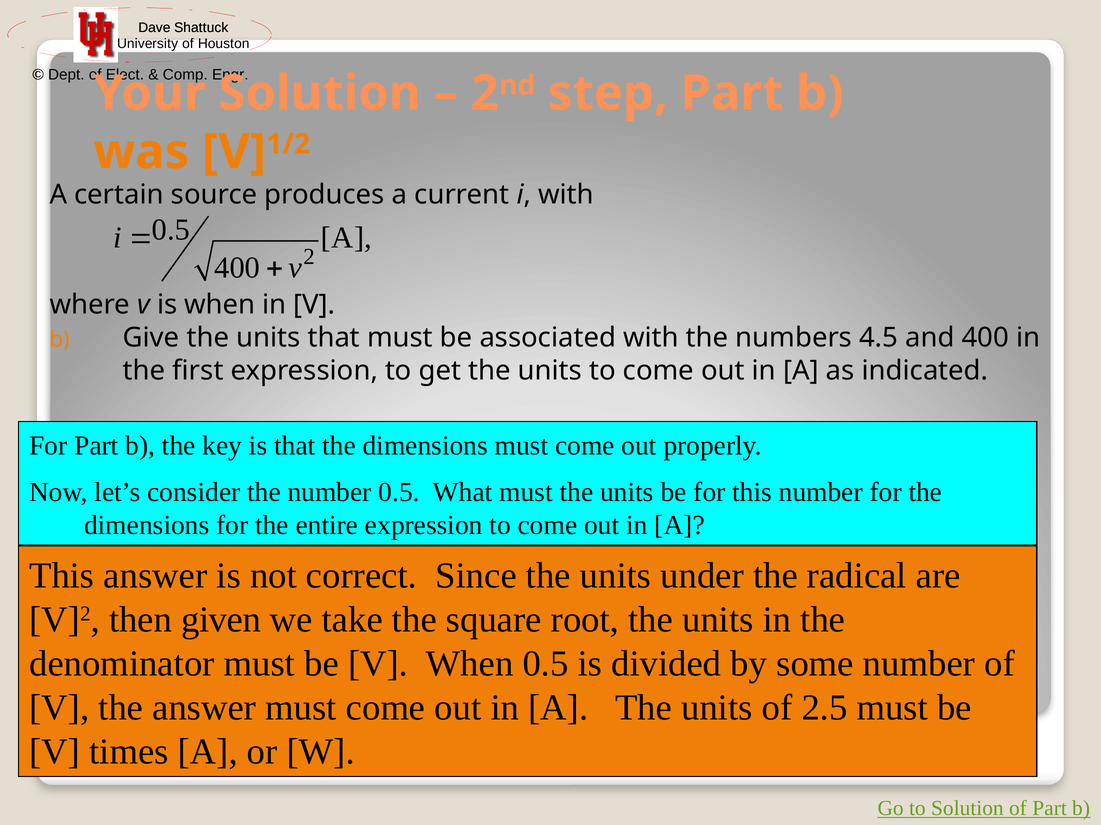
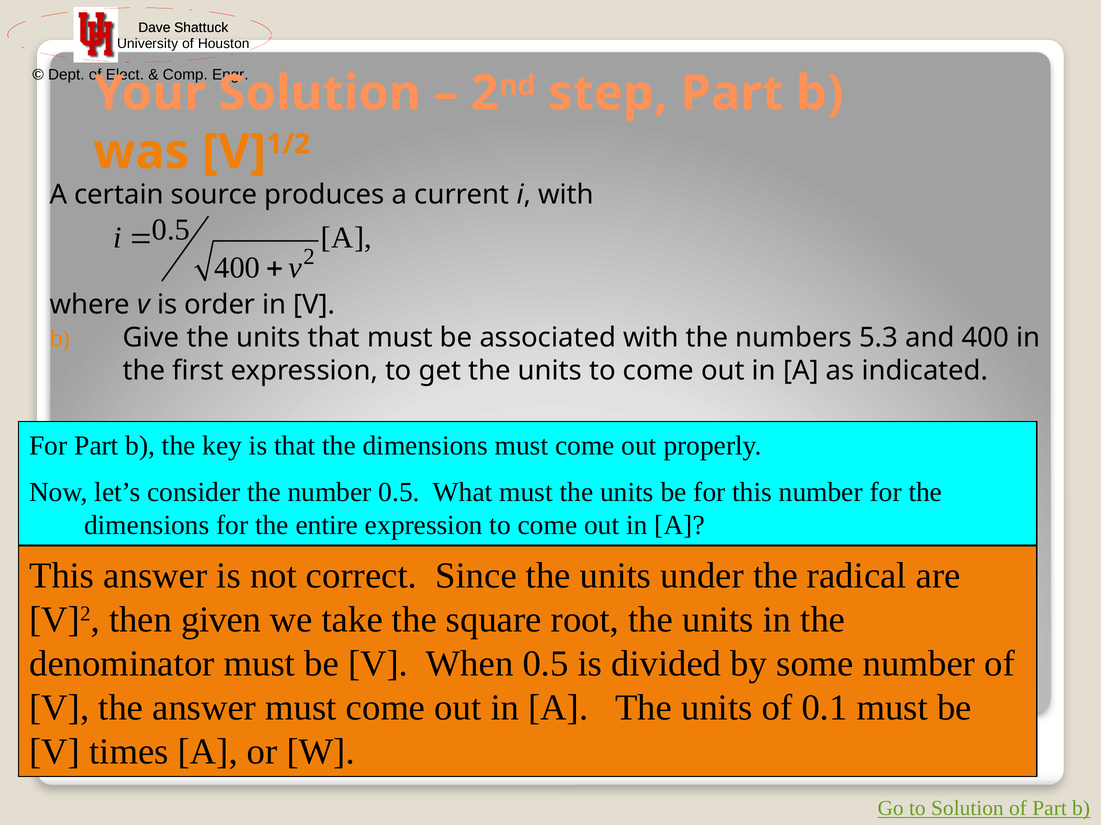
is when: when -> order
4.5: 4.5 -> 5.3
2.5: 2.5 -> 0.1
